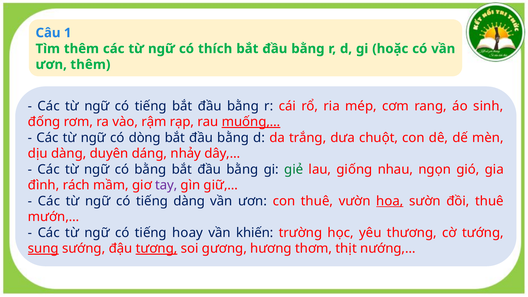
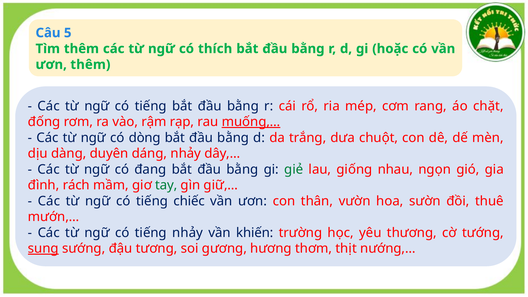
1: 1 -> 5
sinh: sinh -> chặt
có bằng: bằng -> đang
tay colour: purple -> green
tiếng dàng: dàng -> chiếc
con thuê: thuê -> thân
hoa underline: present -> none
tiếng hoay: hoay -> nhảy
tương underline: present -> none
